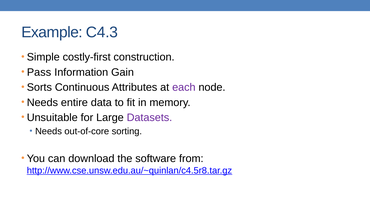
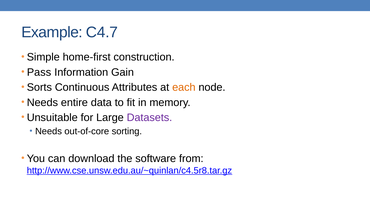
C4.3: C4.3 -> C4.7
costly-first: costly-first -> home-first
each colour: purple -> orange
